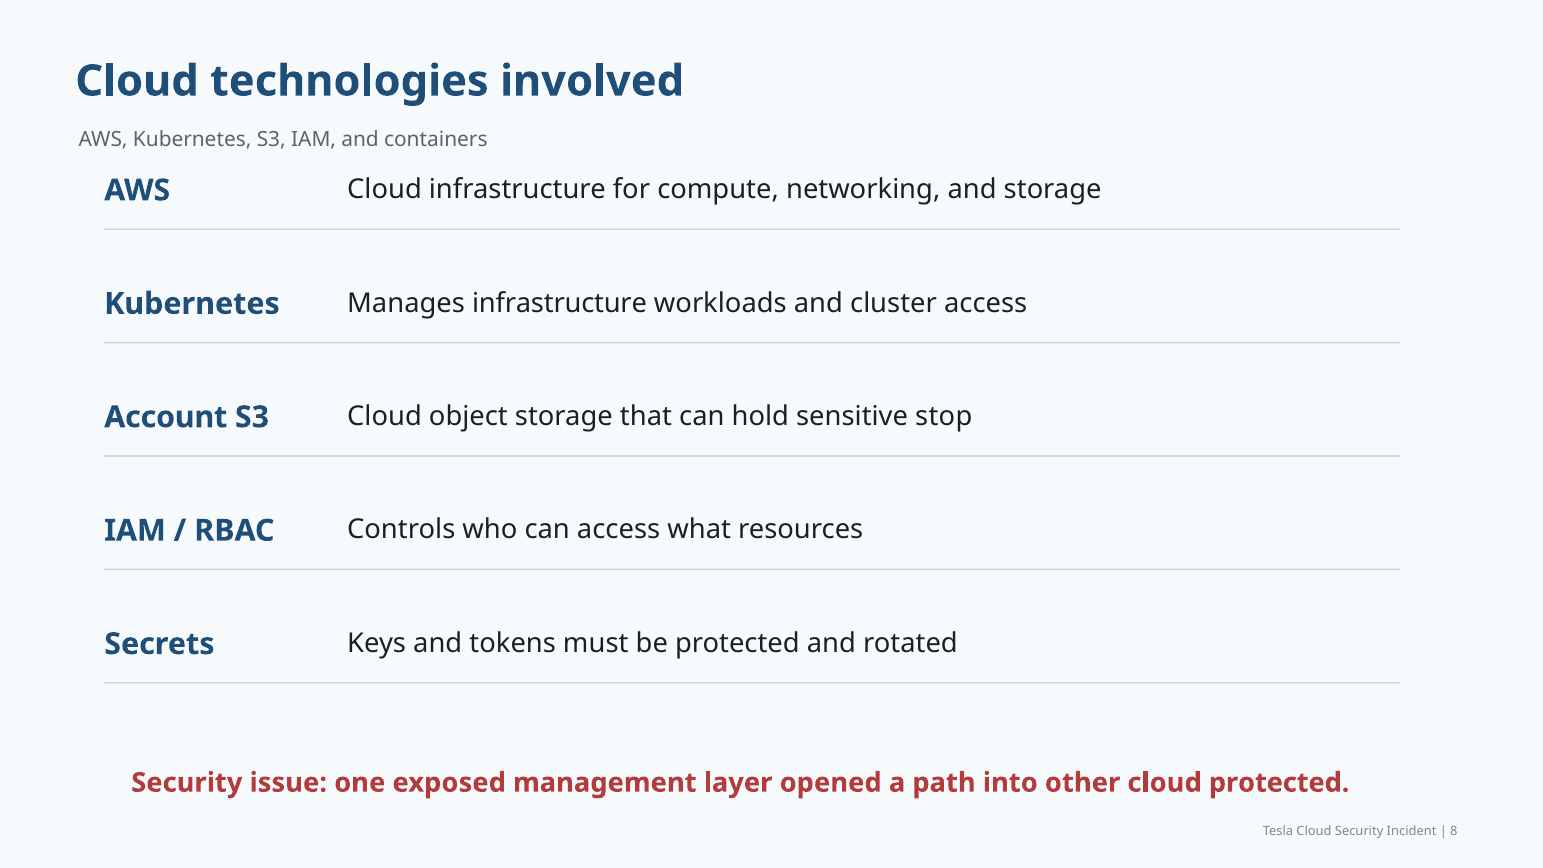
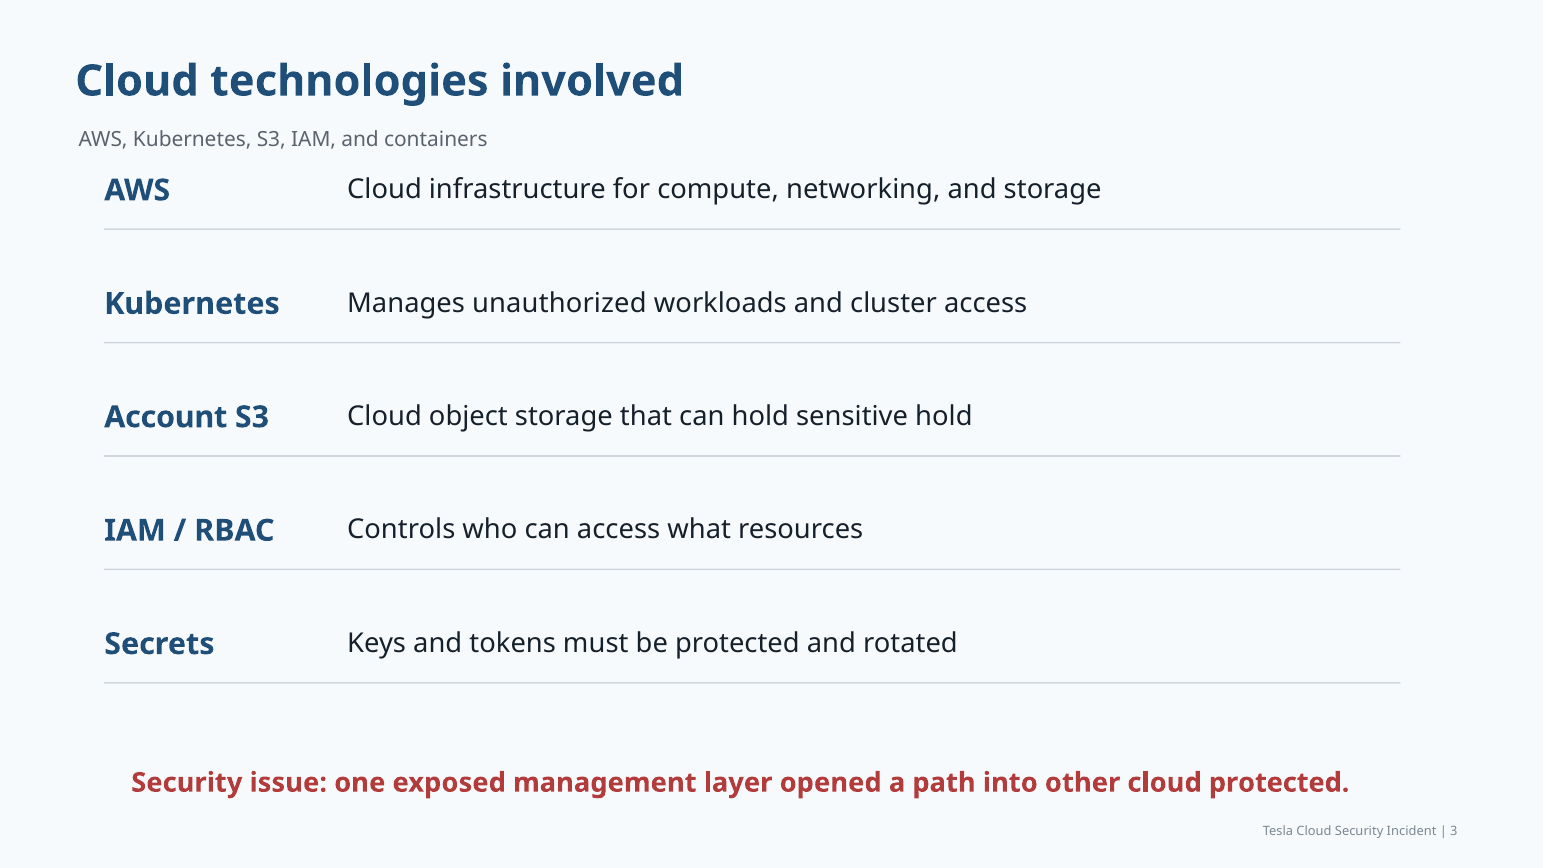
Manages infrastructure: infrastructure -> unauthorized
sensitive stop: stop -> hold
8: 8 -> 3
